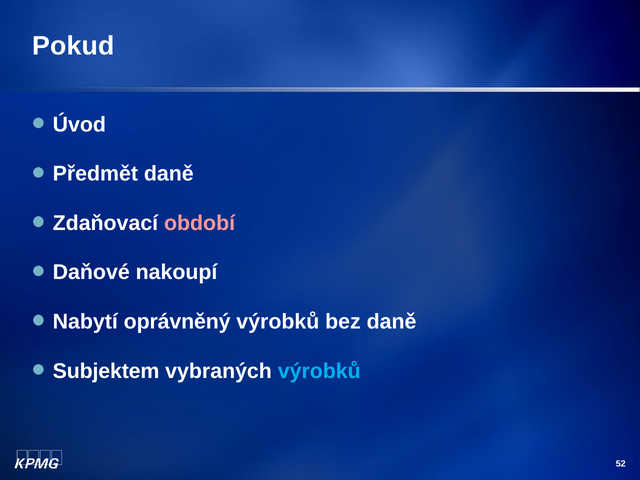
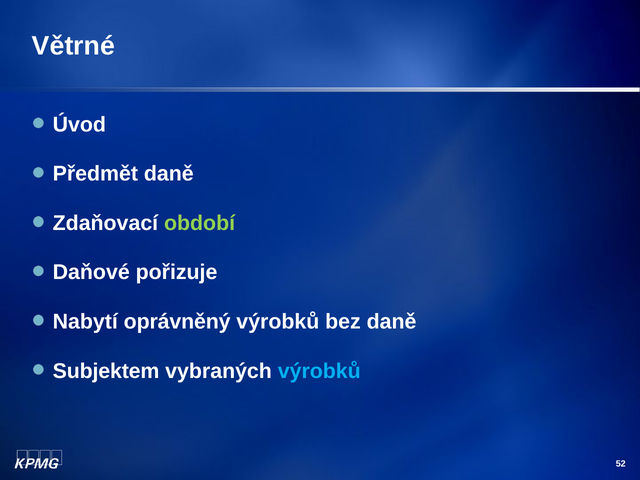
Pokud: Pokud -> Větrné
období colour: pink -> light green
nakoupí: nakoupí -> pořizuje
